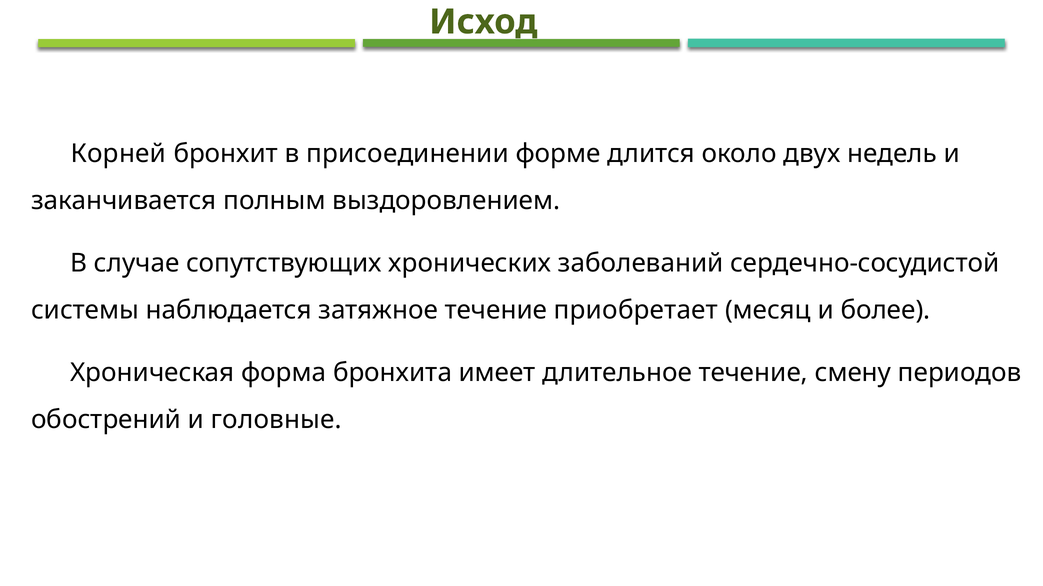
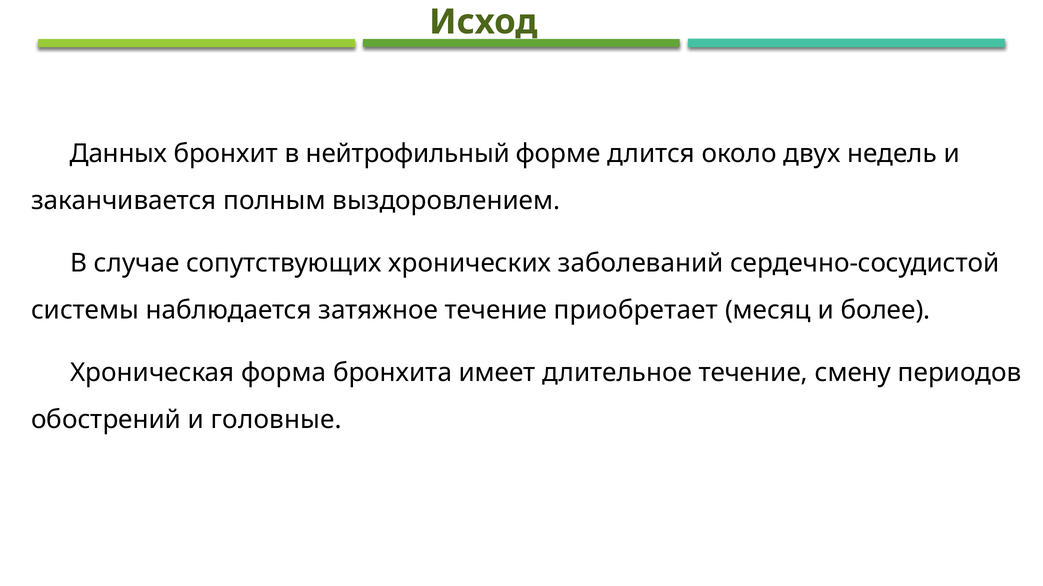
Корней: Корней -> Данных
присоединении: присоединении -> нейтрофильный
